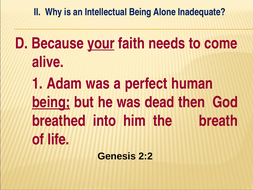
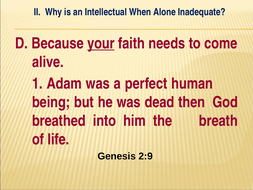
Intellectual Being: Being -> When
being at (51, 102) underline: present -> none
2:2: 2:2 -> 2:9
